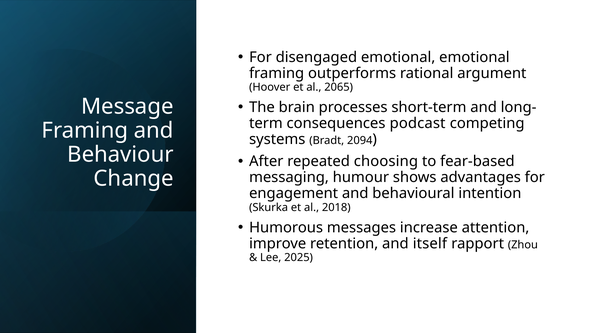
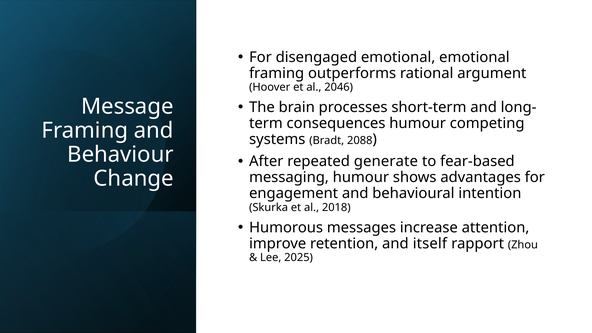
2065: 2065 -> 2046
consequences podcast: podcast -> humour
2094: 2094 -> 2088
choosing: choosing -> generate
